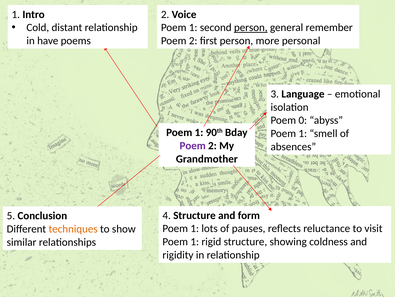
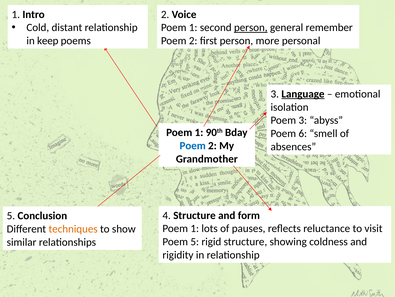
have: have -> keep
Language underline: none -> present
Poem 0: 0 -> 3
1 at (303, 133): 1 -> 6
Poem at (193, 145) colour: purple -> blue
1 at (195, 241): 1 -> 5
